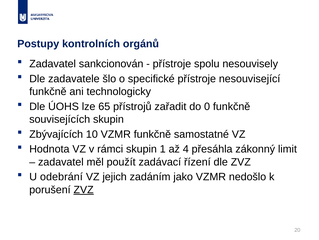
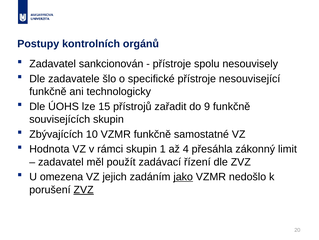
65: 65 -> 15
0: 0 -> 9
odebrání: odebrání -> omezena
jako underline: none -> present
